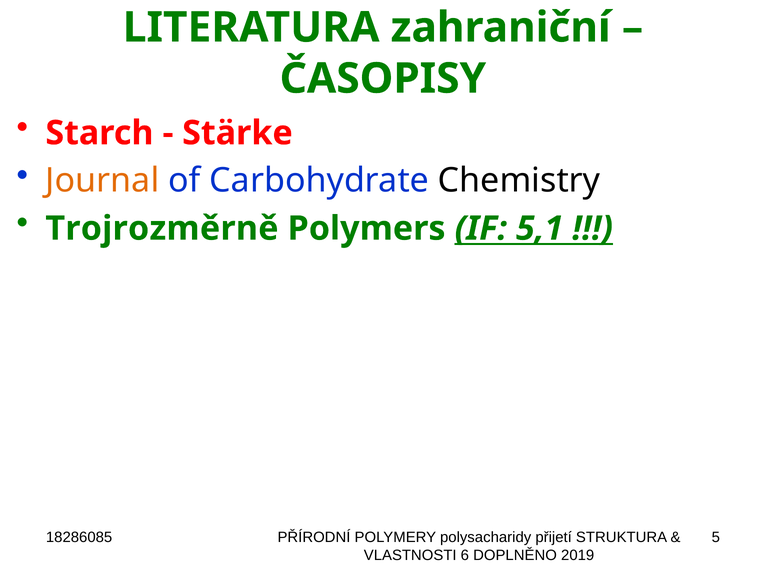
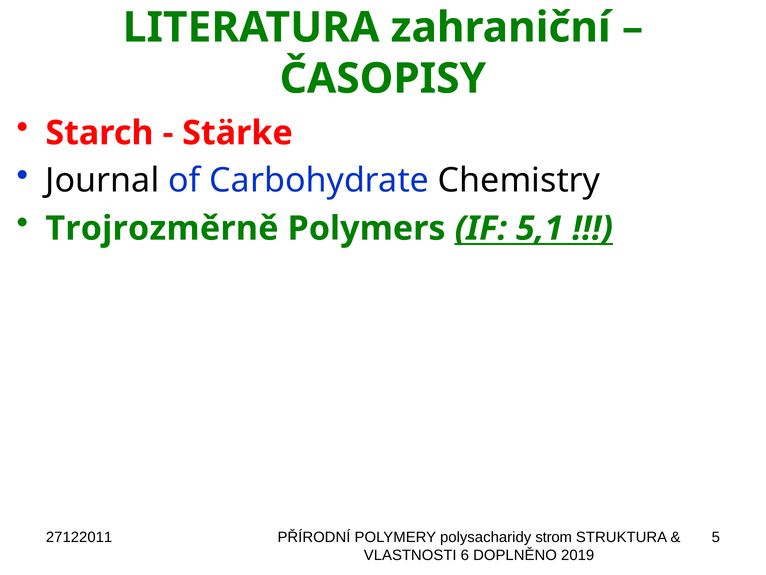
Journal colour: orange -> black
18286085: 18286085 -> 27122011
přijetí: přijetí -> strom
